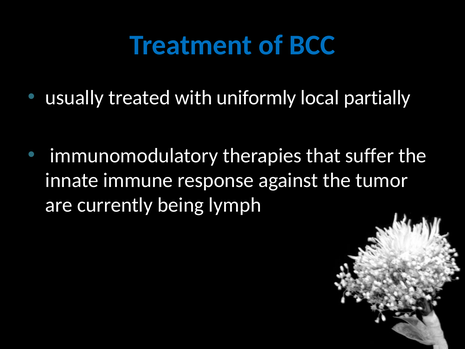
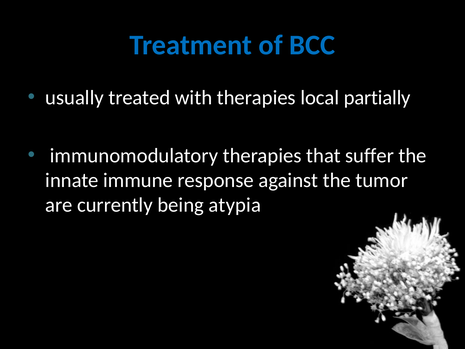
with uniformly: uniformly -> therapies
lymph: lymph -> atypia
